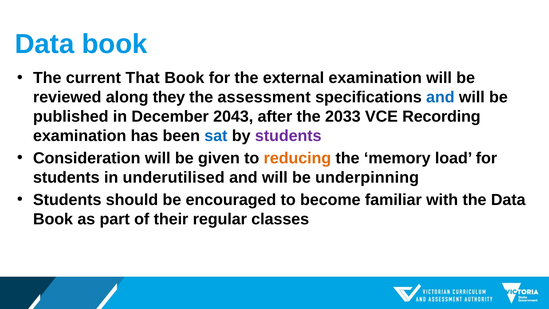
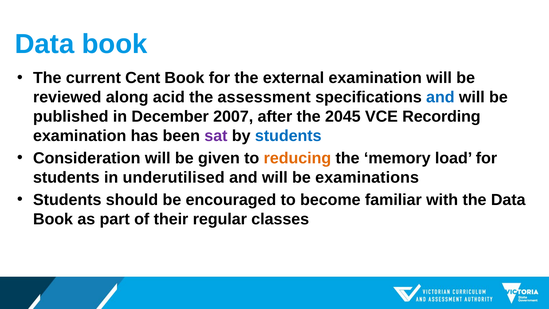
That: That -> Cent
they: they -> acid
2043: 2043 -> 2007
2033: 2033 -> 2045
sat colour: blue -> purple
students at (288, 136) colour: purple -> blue
underpinning: underpinning -> examinations
